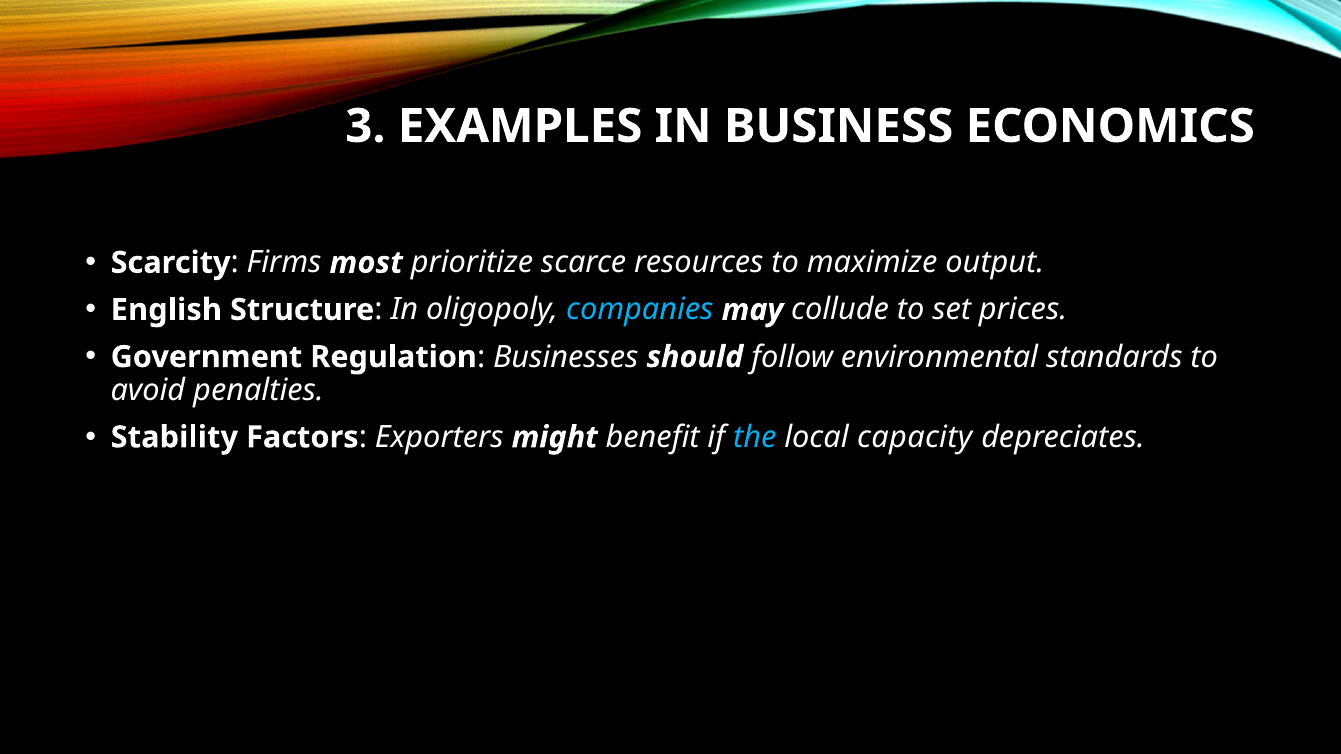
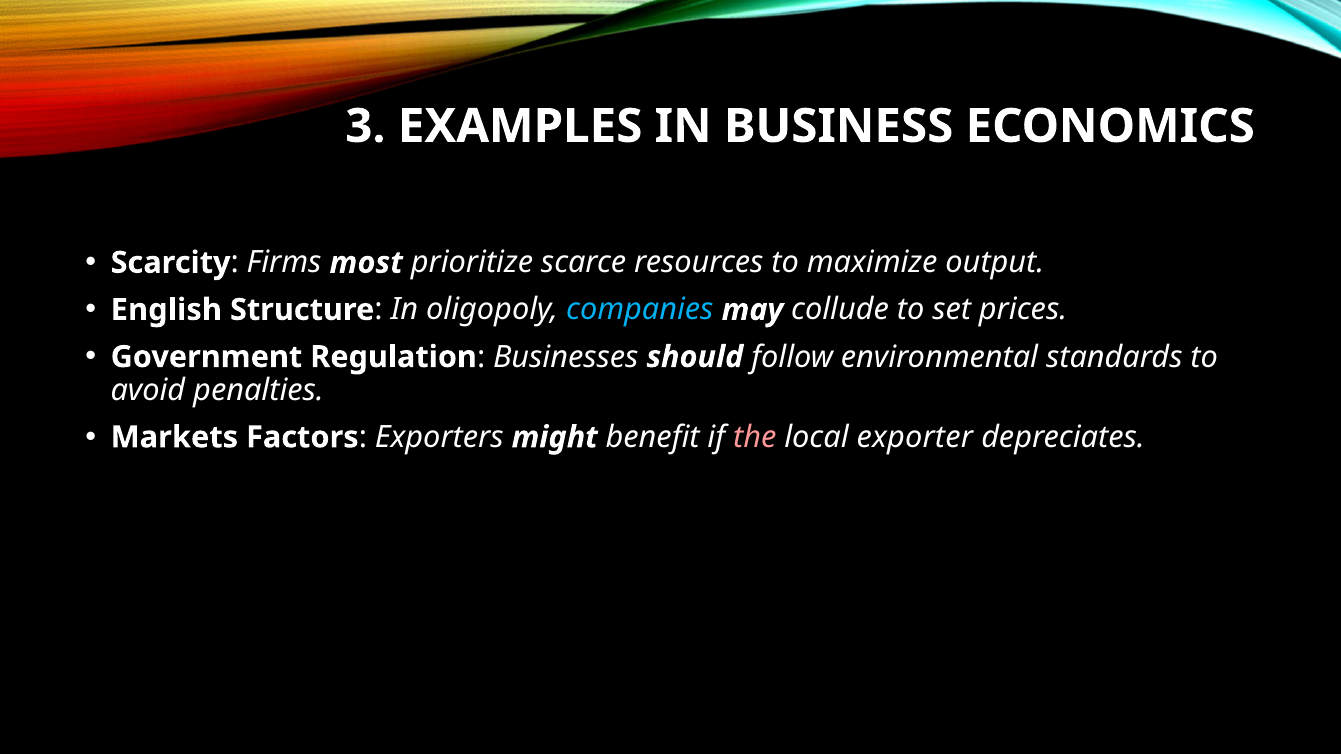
Stability: Stability -> Markets
the colour: light blue -> pink
capacity: capacity -> exporter
